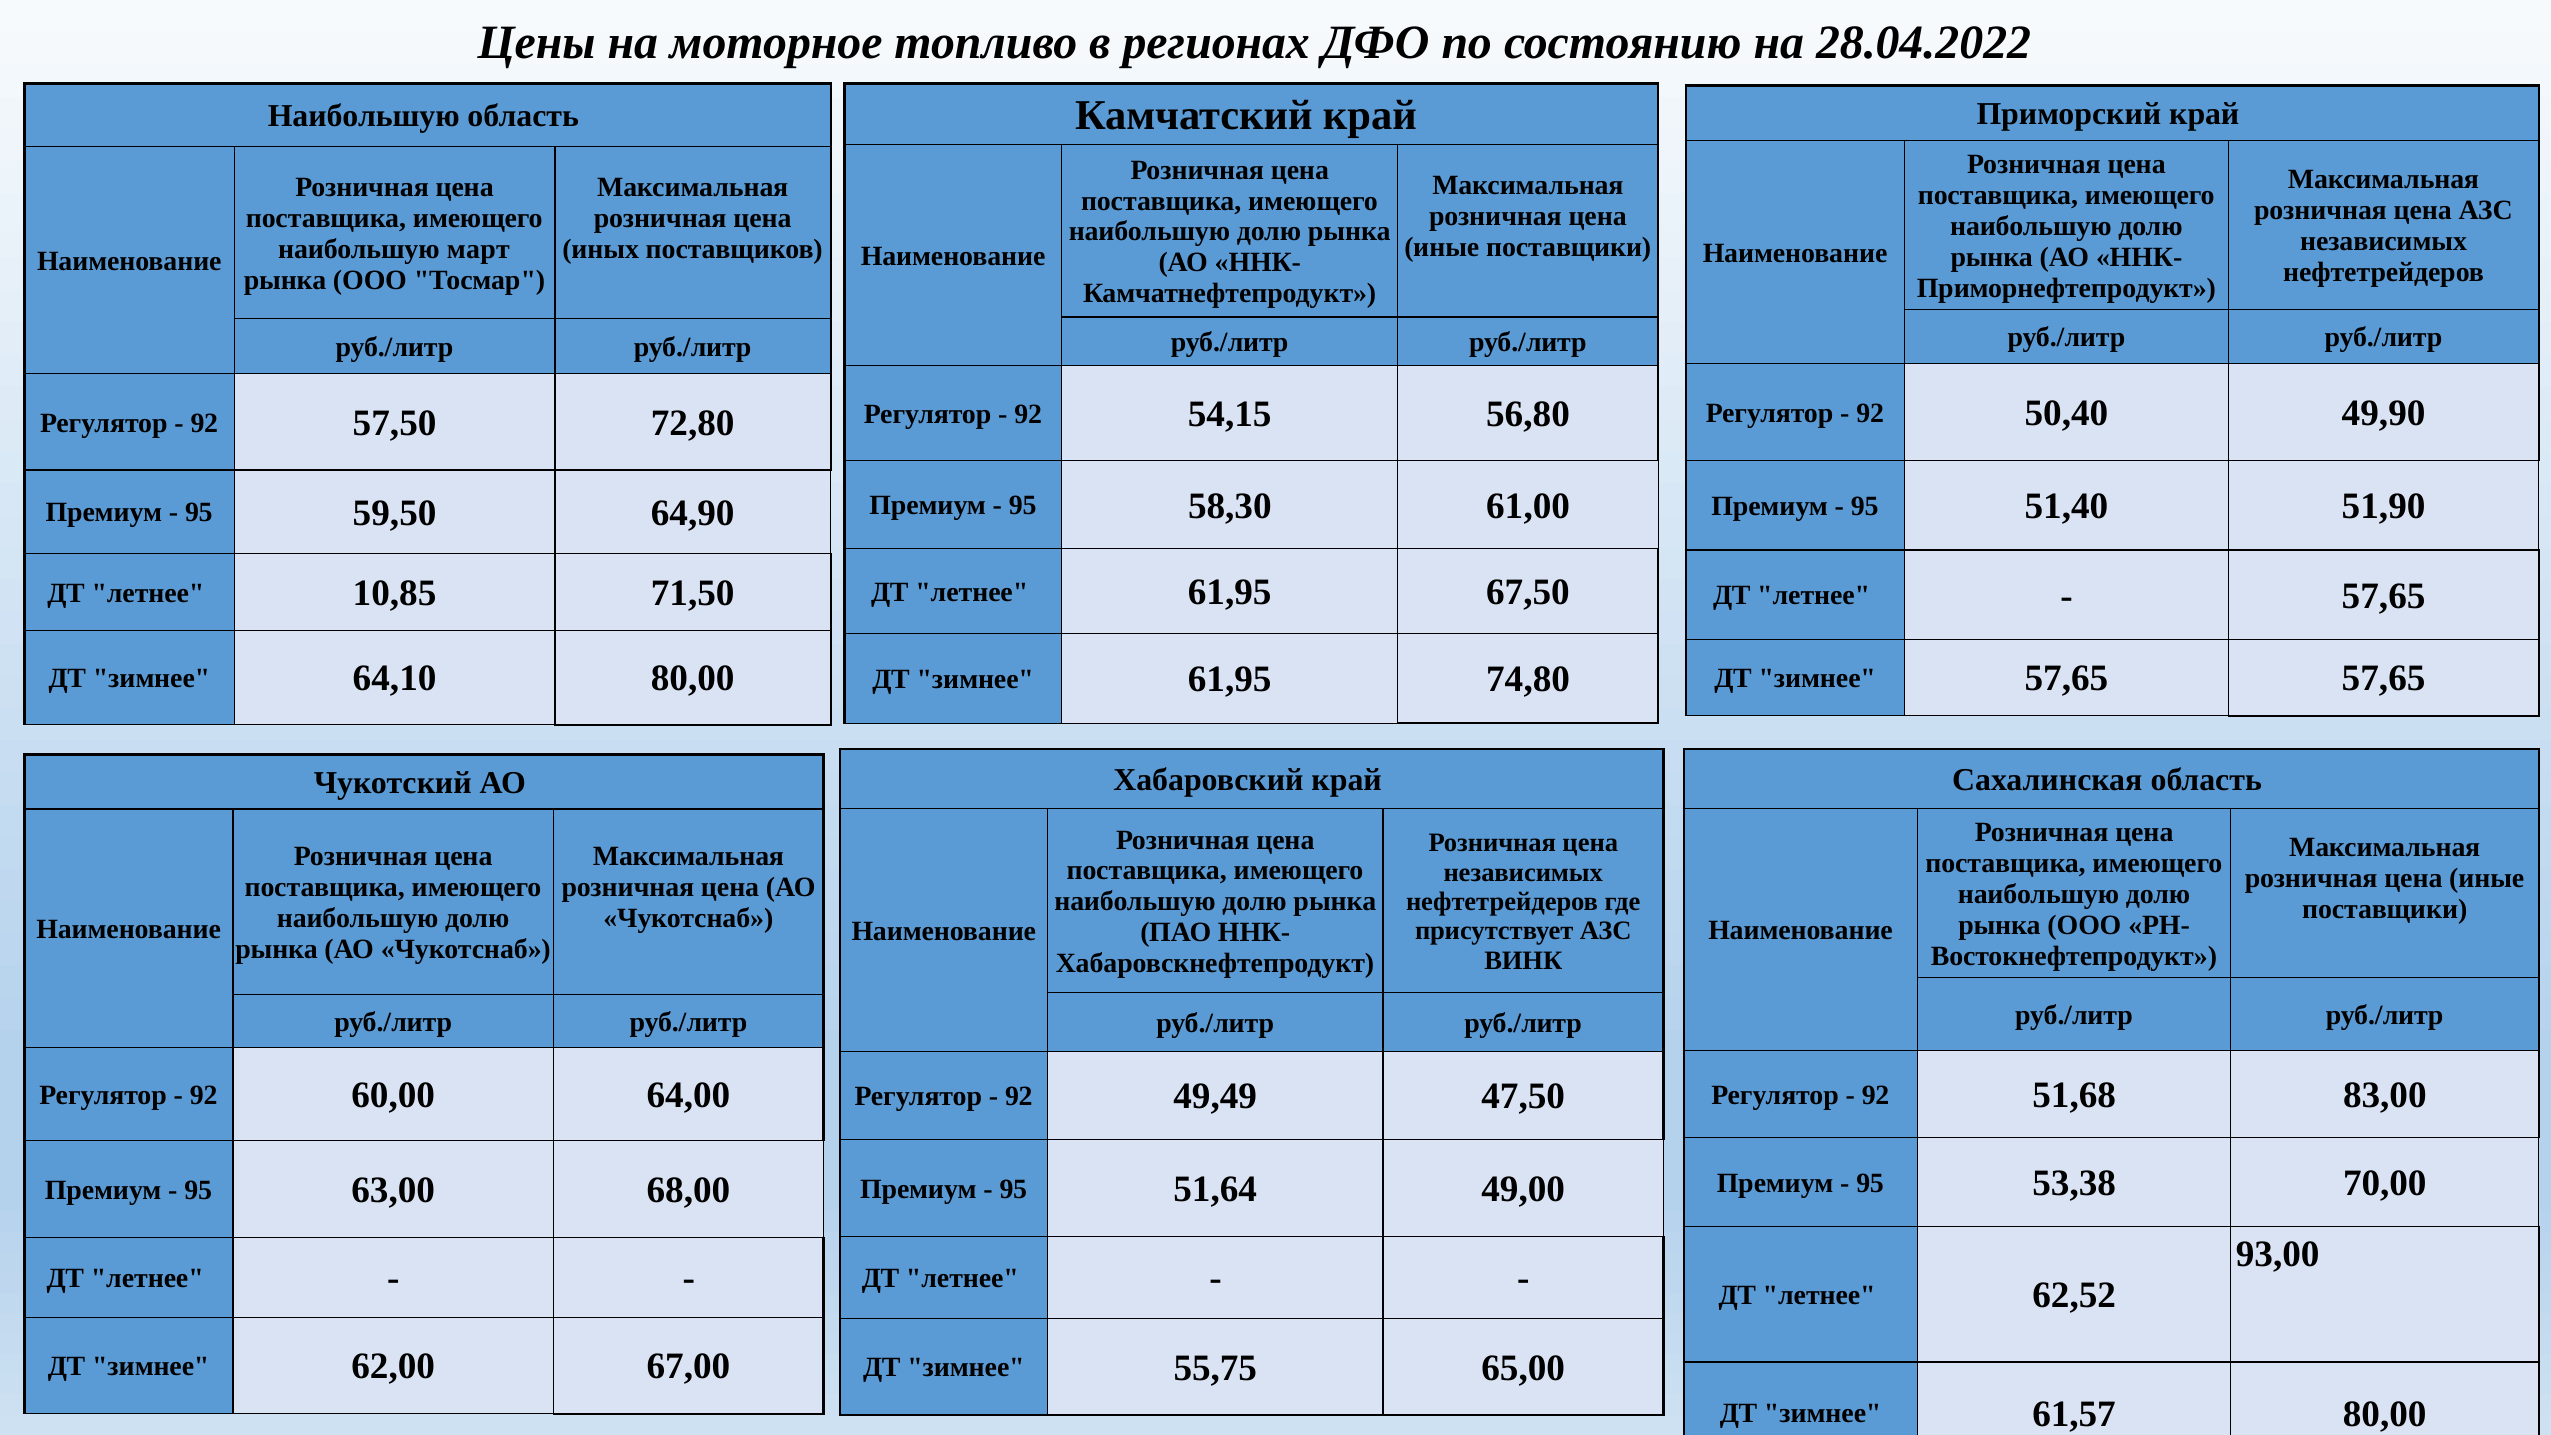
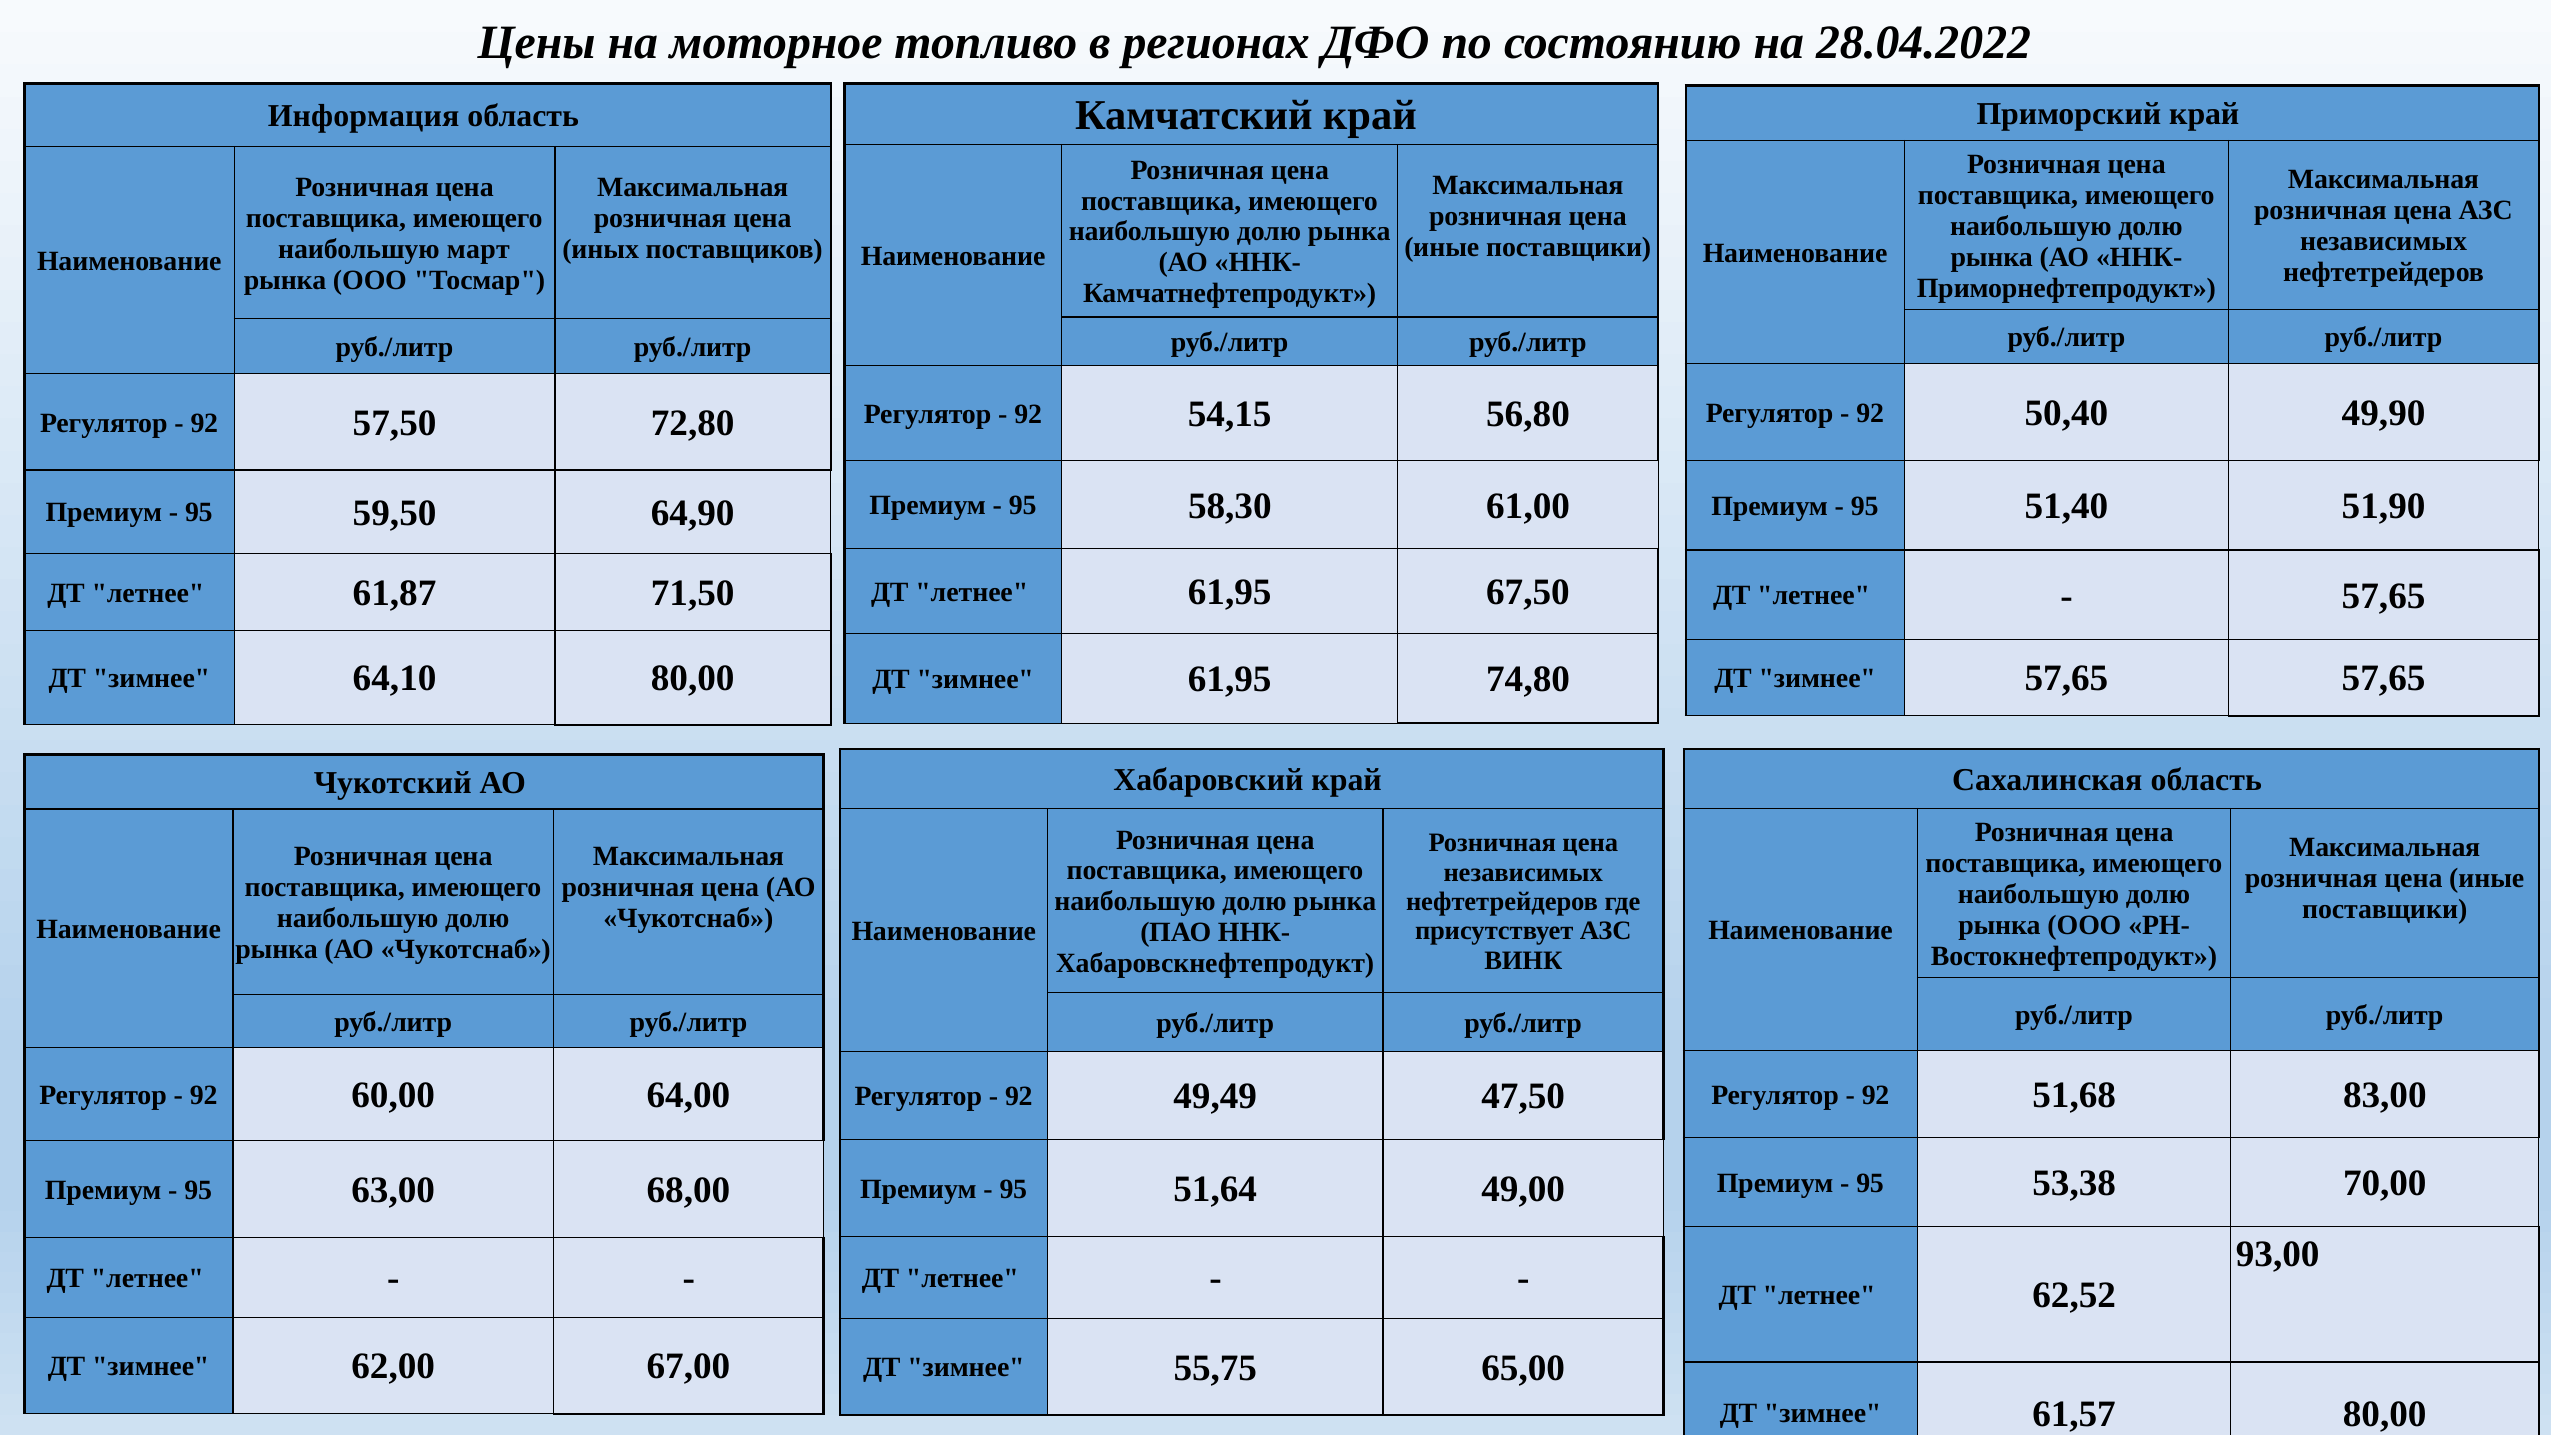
Наибольшую at (364, 116): Наибольшую -> Информация
10,85: 10,85 -> 61,87
